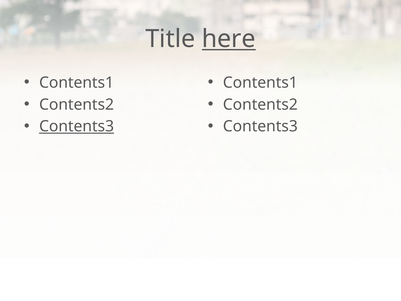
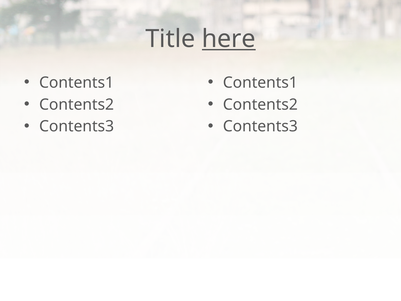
Contents3 at (77, 126) underline: present -> none
